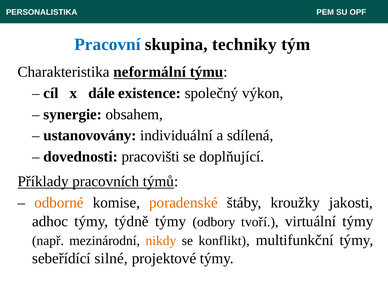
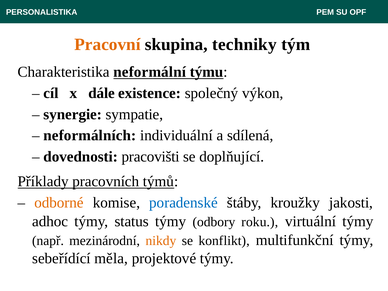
Pracovní colour: blue -> orange
obsahem: obsahem -> sympatie
ustanovovány: ustanovovány -> neformálních
poradenské colour: orange -> blue
týdně: týdně -> status
tvoří: tvoří -> roku
silné: silné -> měla
